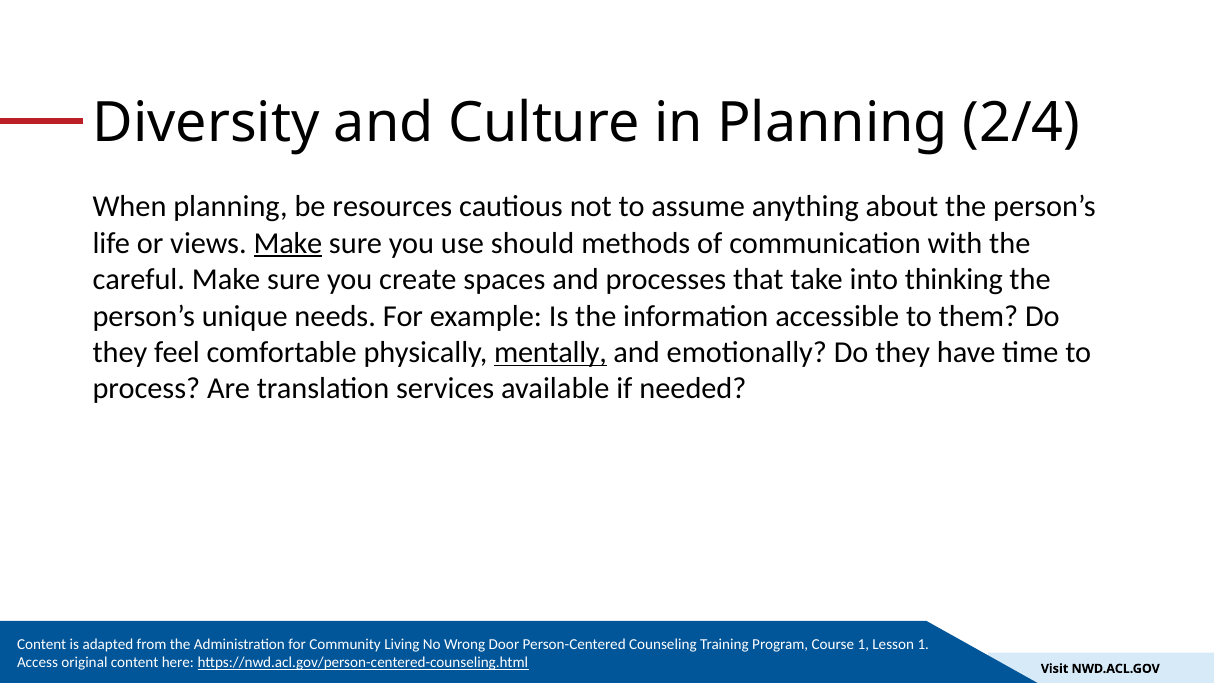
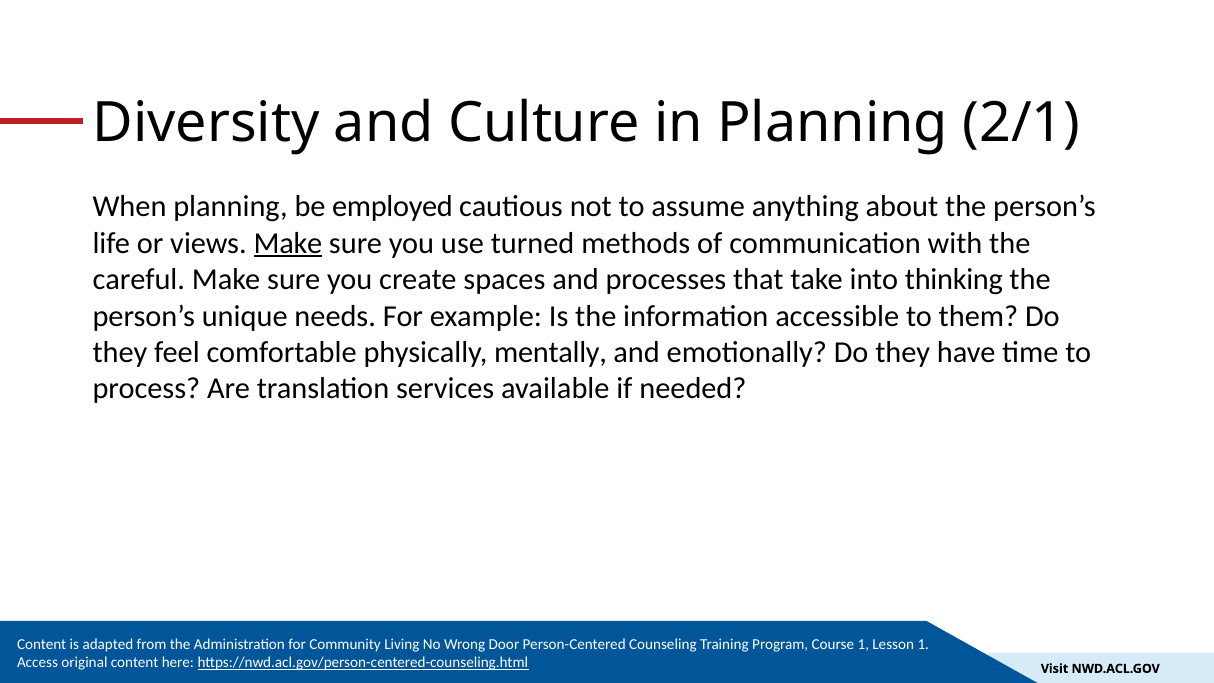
2/4: 2/4 -> 2/1
resources: resources -> employed
should: should -> turned
mentally underline: present -> none
